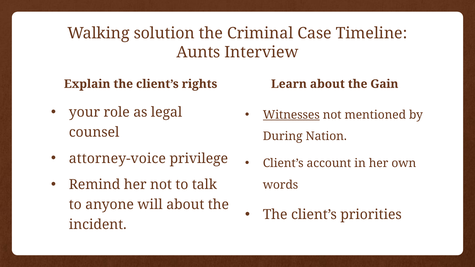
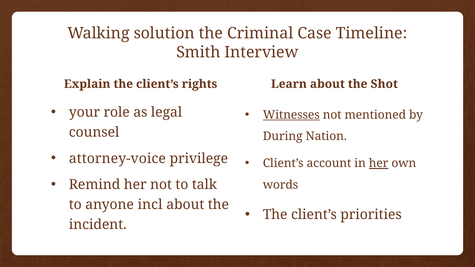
Aunts: Aunts -> Smith
Gain: Gain -> Shot
her at (379, 164) underline: none -> present
will: will -> incl
